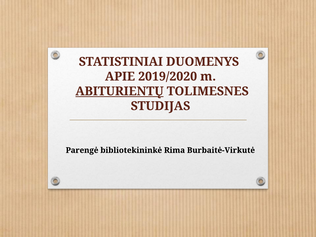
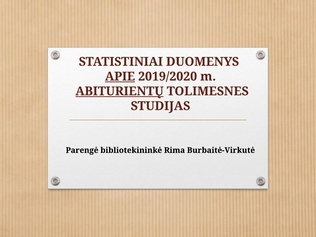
APIE underline: none -> present
